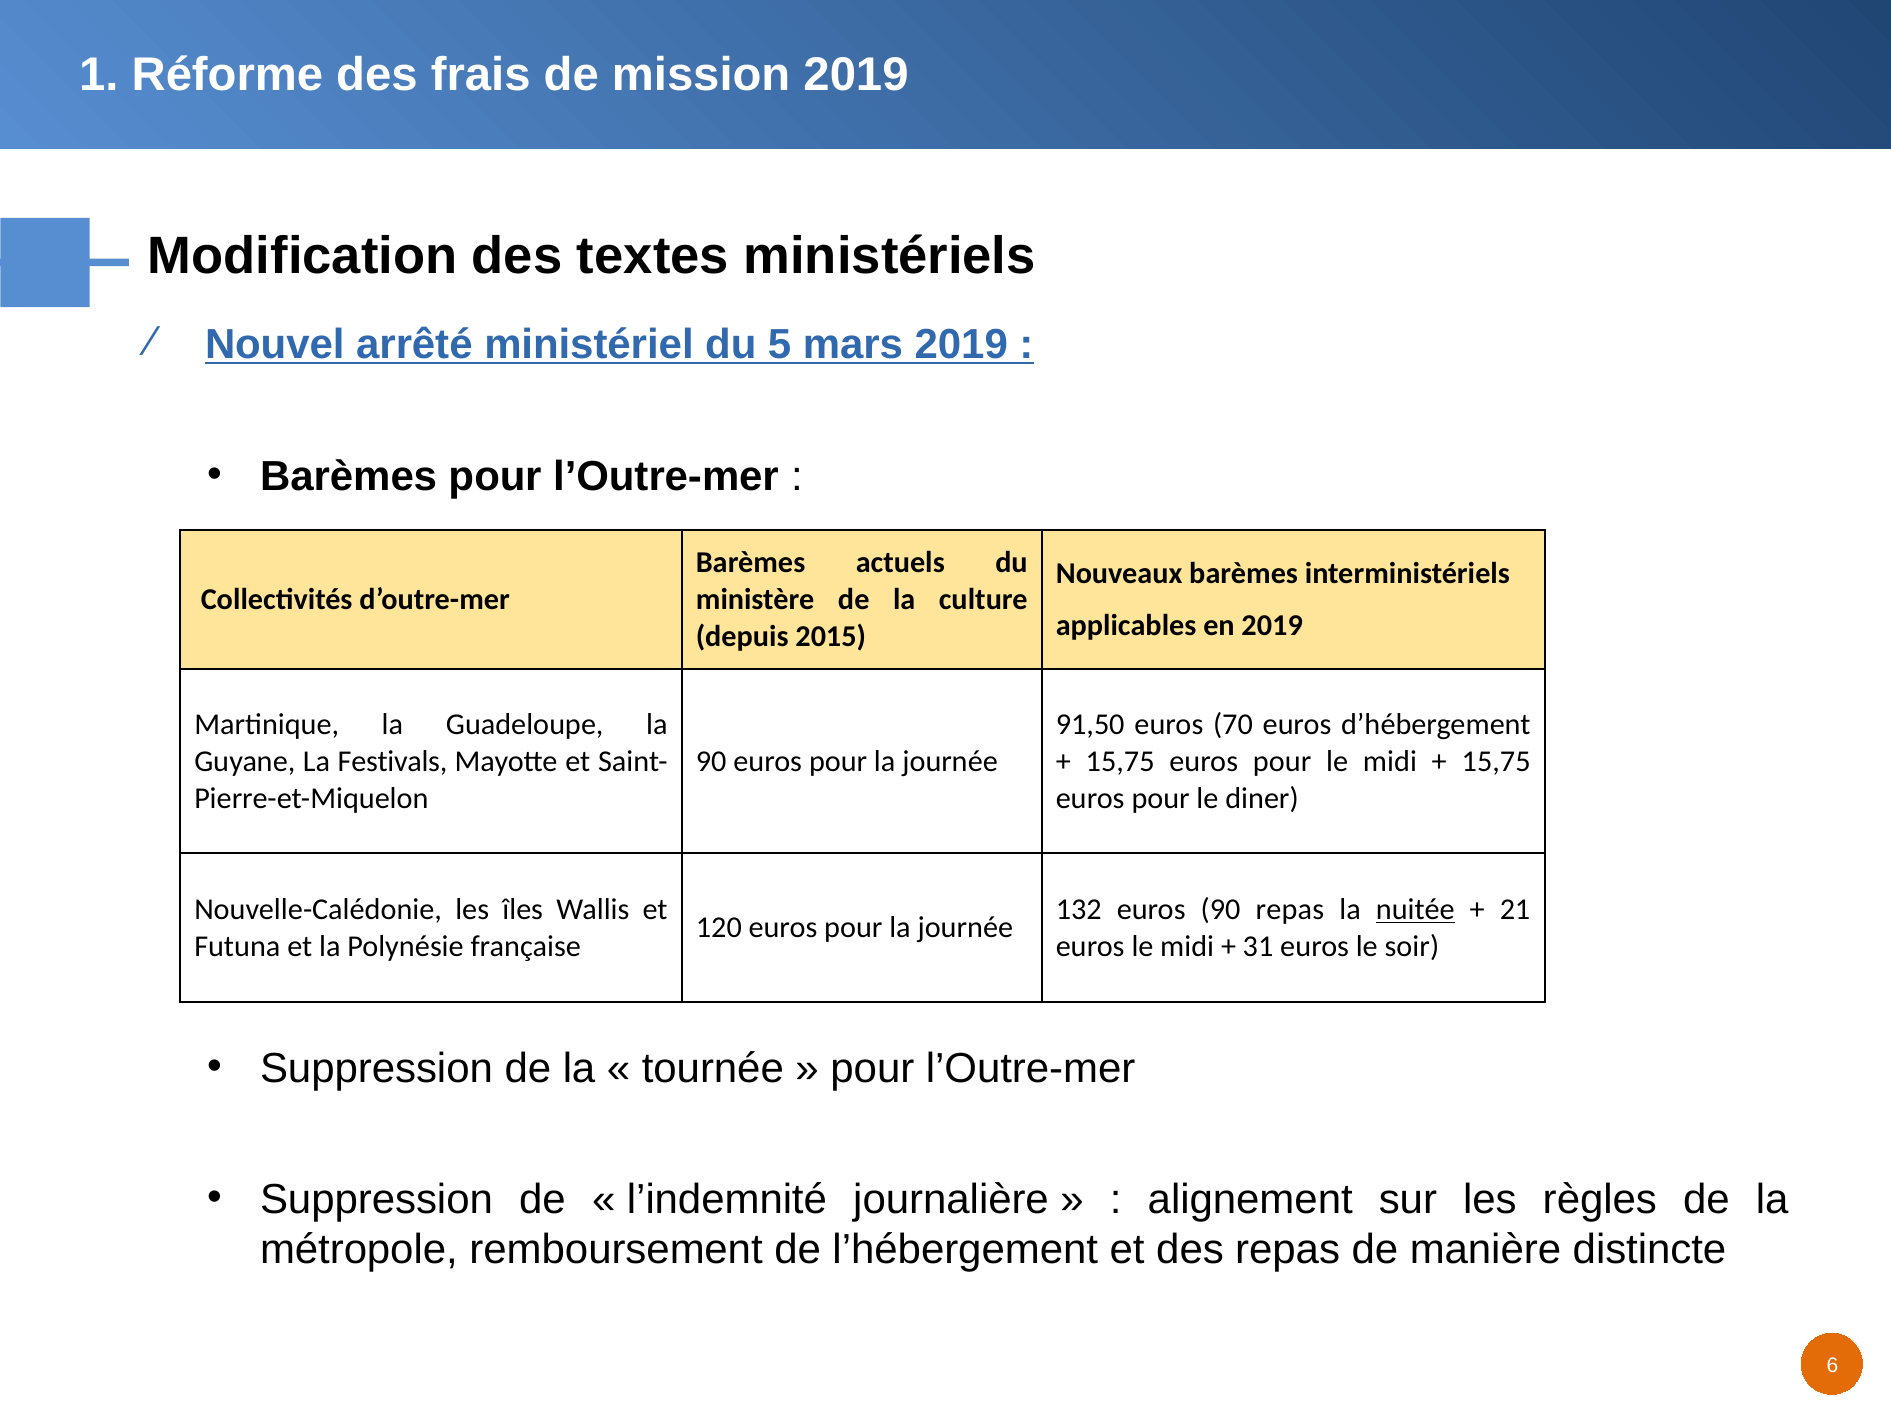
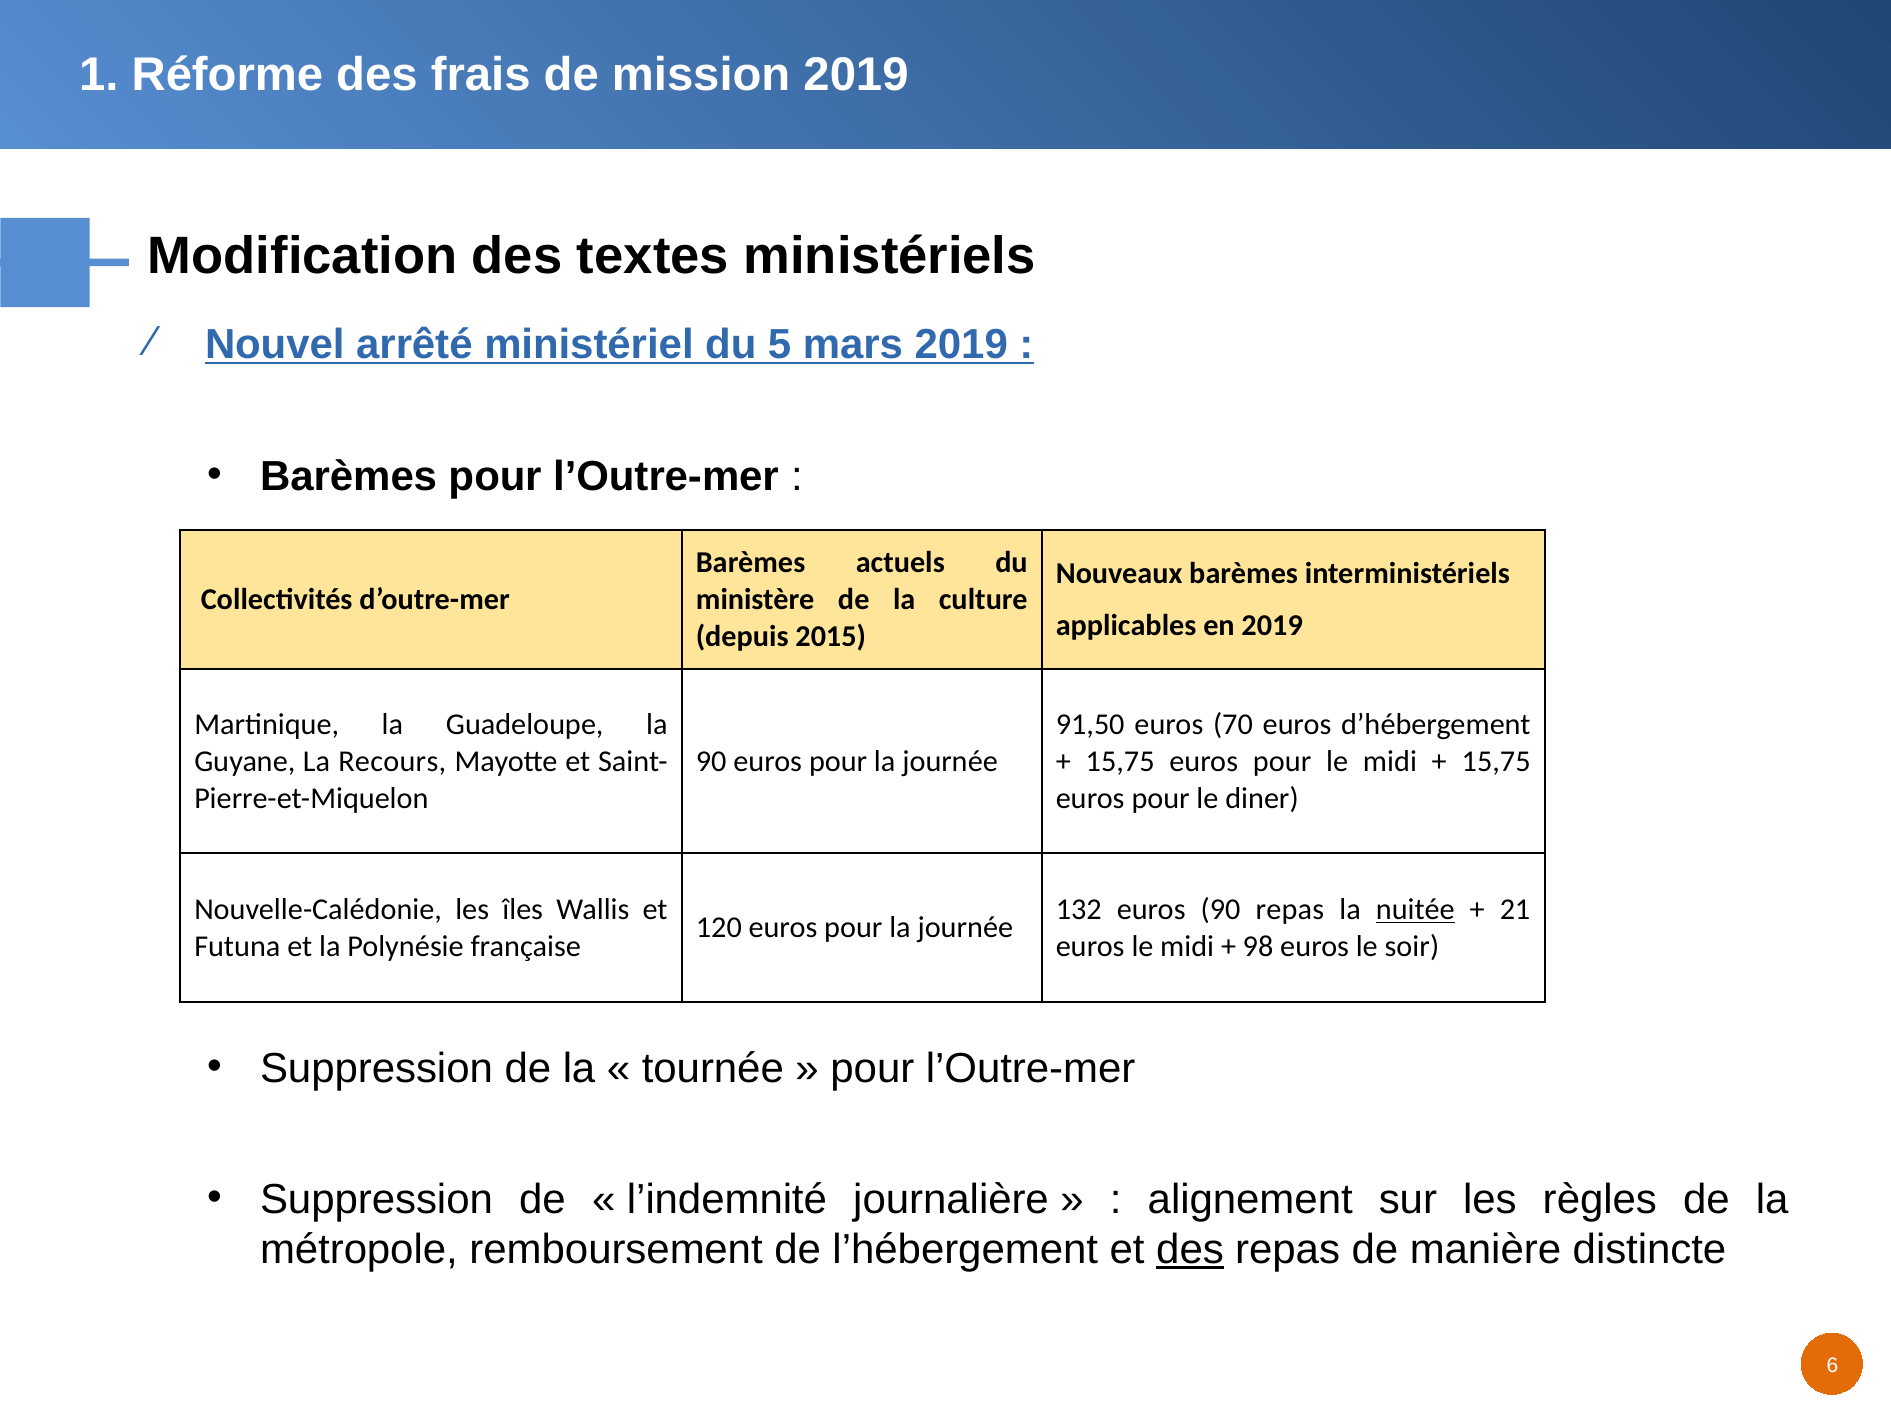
Festivals: Festivals -> Recours
31: 31 -> 98
des at (1190, 1250) underline: none -> present
